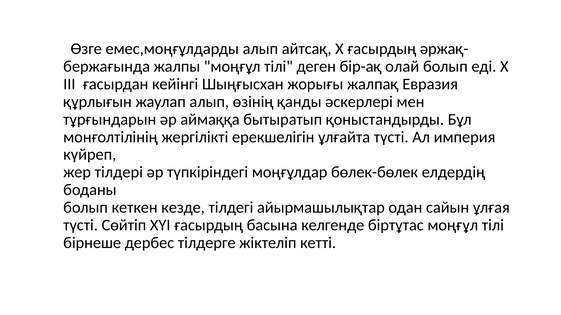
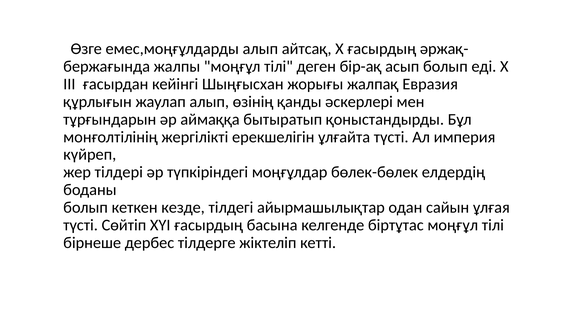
олай: олай -> асып
